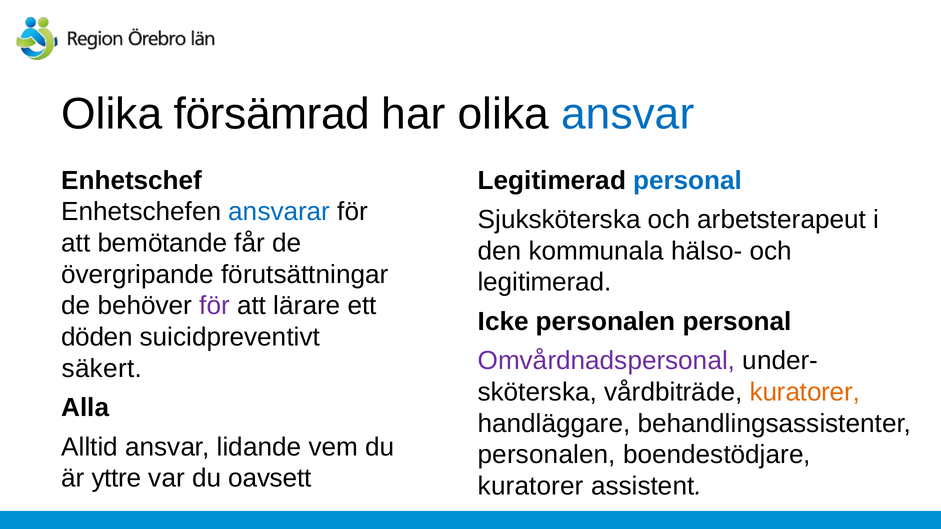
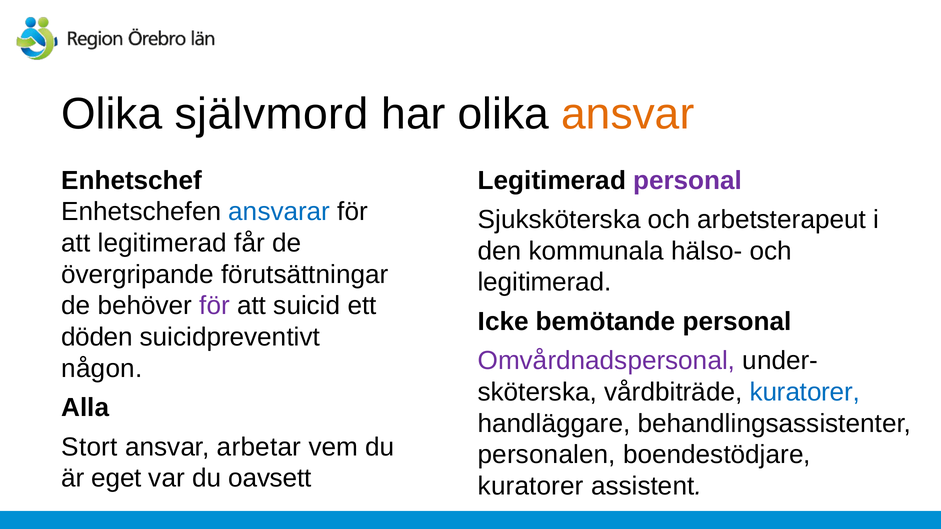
försämrad: försämrad -> självmord
ansvar at (628, 114) colour: blue -> orange
personal at (688, 180) colour: blue -> purple
att bemötande: bemötande -> legitimerad
lärare: lärare -> suicid
Icke personalen: personalen -> bemötande
säkert: säkert -> någon
kuratorer at (805, 392) colour: orange -> blue
Alltid: Alltid -> Stort
lidande: lidande -> arbetar
yttre: yttre -> eget
